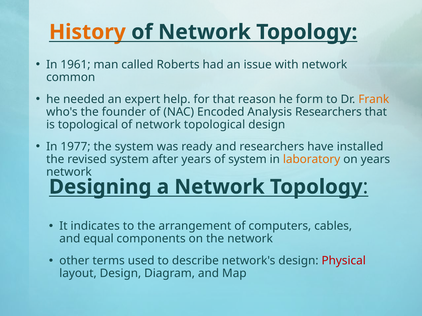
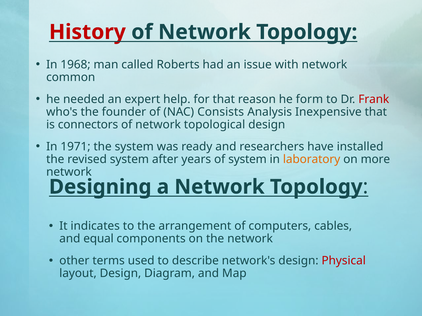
History colour: orange -> red
1961: 1961 -> 1968
Frank colour: orange -> red
Encoded: Encoded -> Consists
Analysis Researchers: Researchers -> Inexpensive
is topological: topological -> connectors
1977: 1977 -> 1971
on years: years -> more
